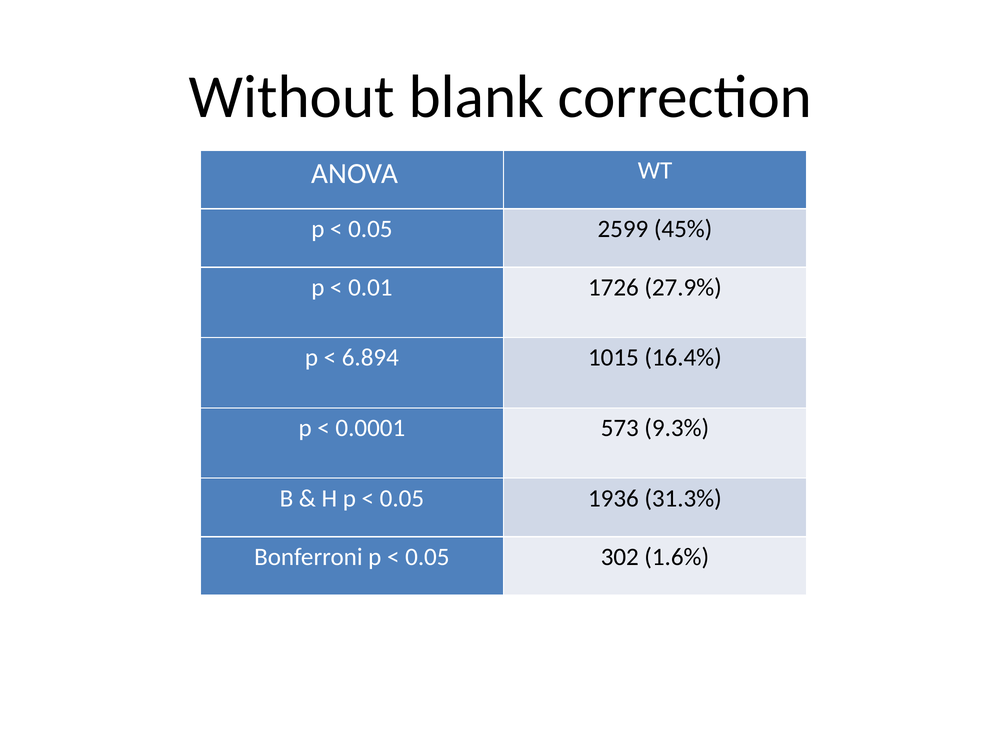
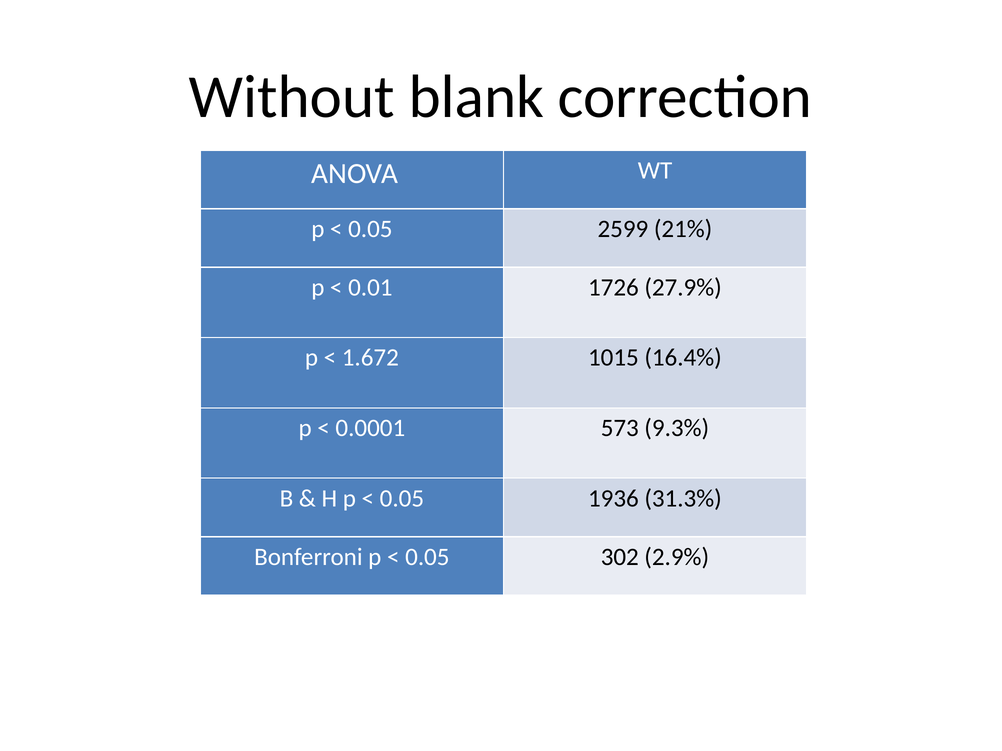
45%: 45% -> 21%
6.894: 6.894 -> 1.672
1.6%: 1.6% -> 2.9%
